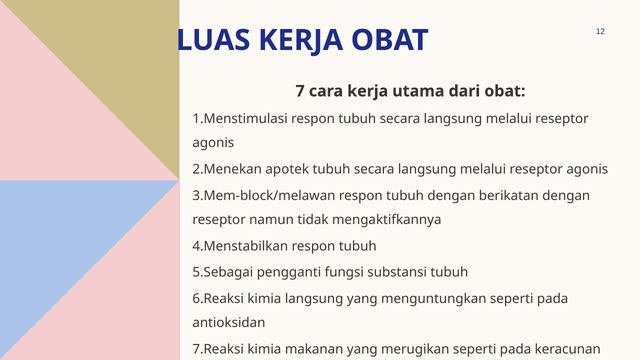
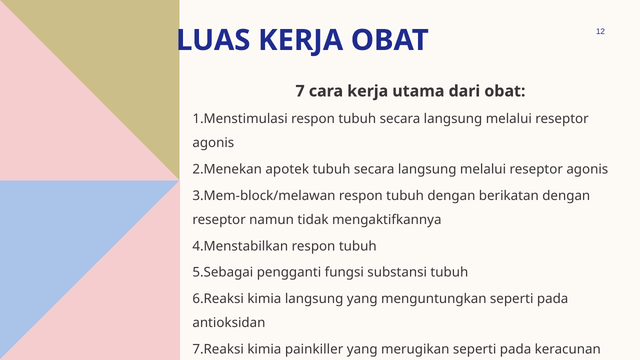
makanan: makanan -> painkiller
